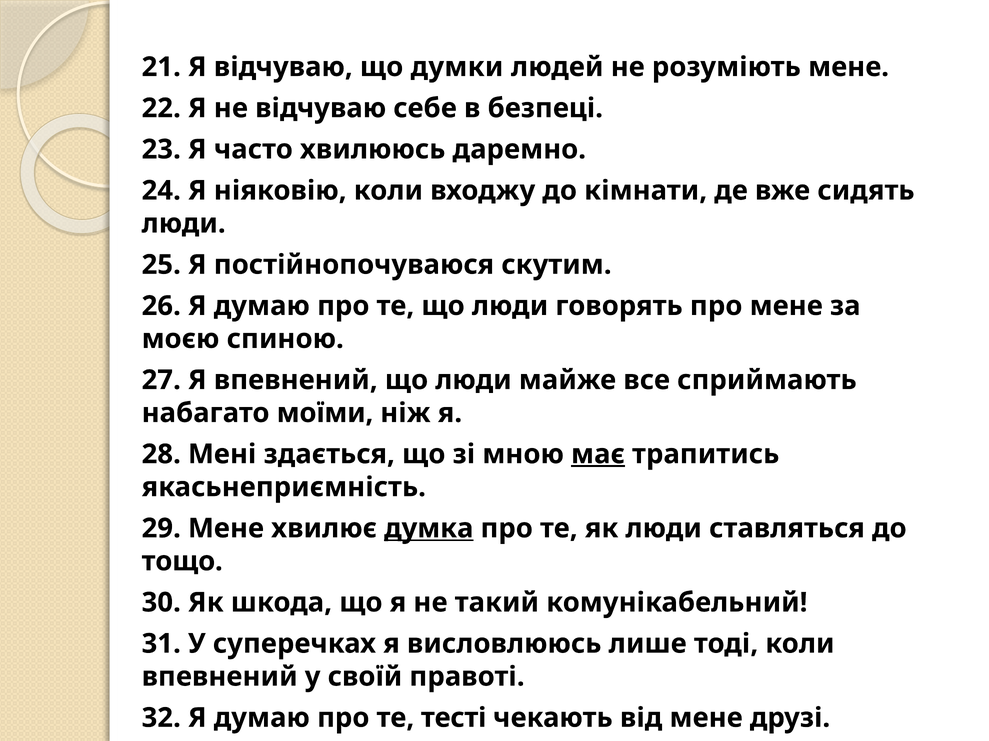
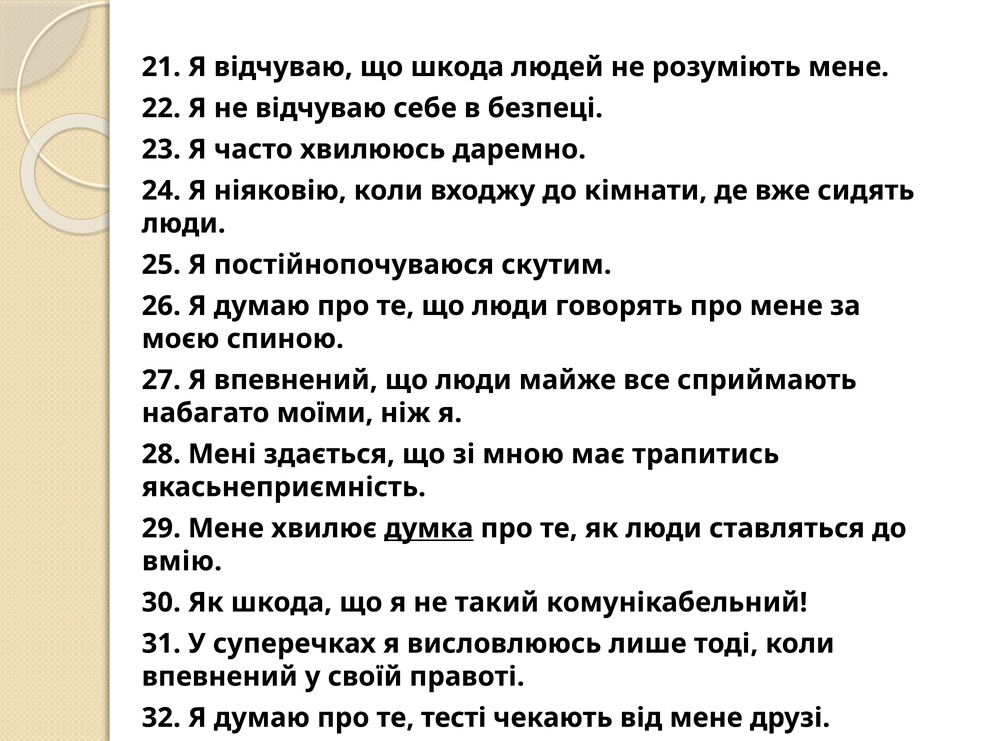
що думки: думки -> шкода
має underline: present -> none
тощо: тощо -> вмію
